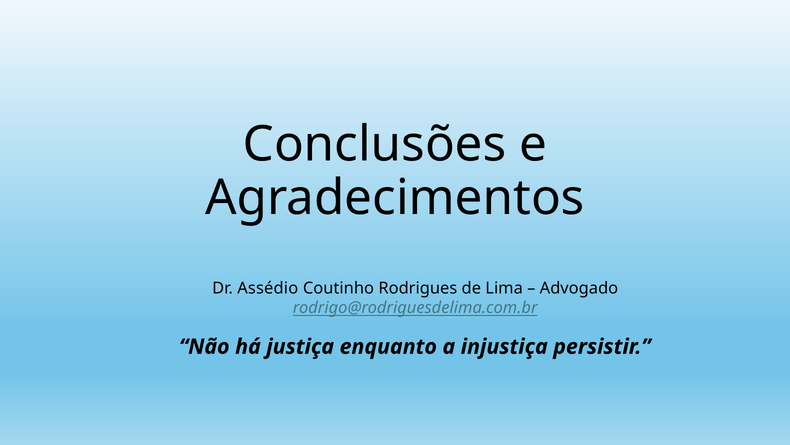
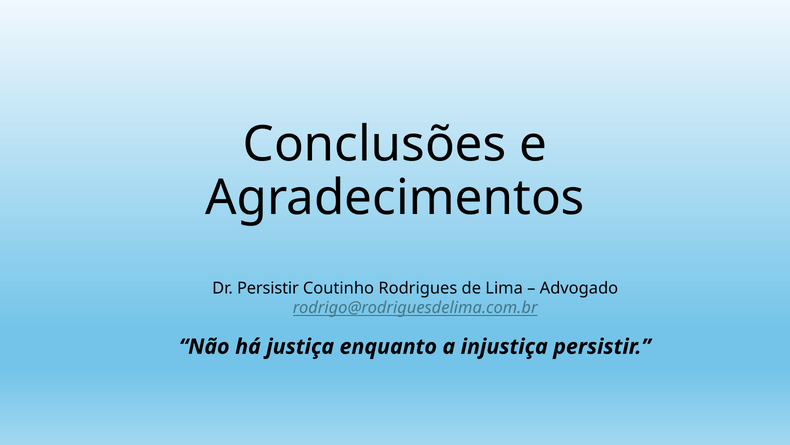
Dr Assédio: Assédio -> Persistir
